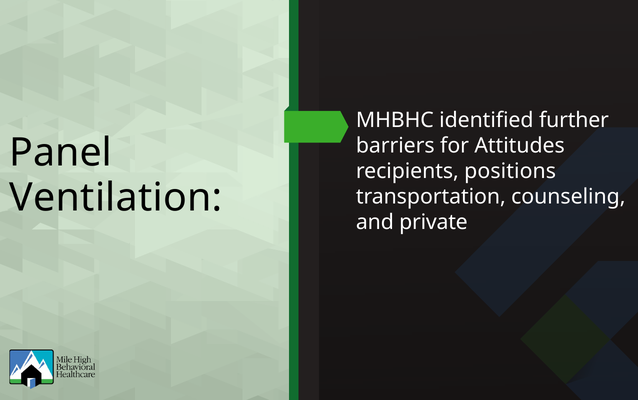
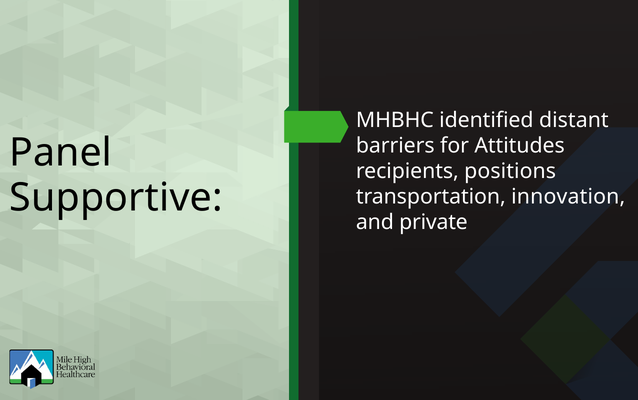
further: further -> distant
Ventilation: Ventilation -> Supportive
counseling: counseling -> innovation
